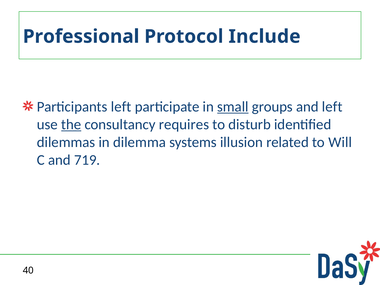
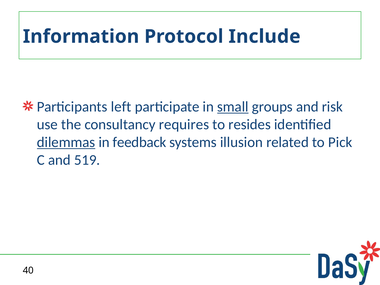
Professional: Professional -> Information
and left: left -> risk
the underline: present -> none
disturb: disturb -> resides
dilemmas underline: none -> present
dilemma: dilemma -> feedback
Will: Will -> Pick
719: 719 -> 519
